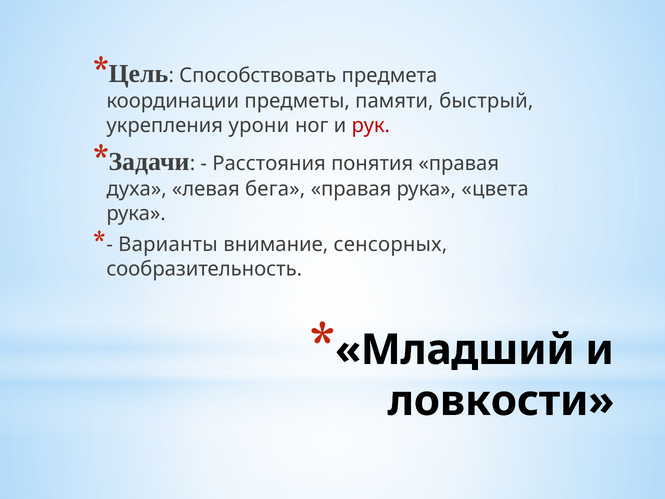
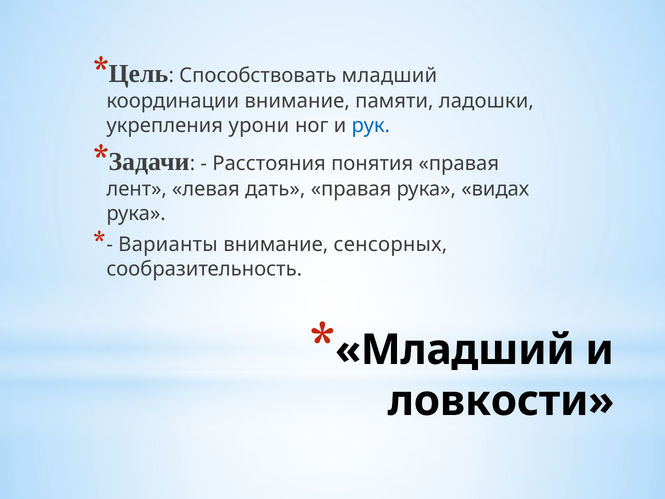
Способствовать предмета: предмета -> младший
координации предметы: предметы -> внимание
быстрый: быстрый -> ладошки
рук colour: red -> blue
духа: духа -> лент
бега: бега -> дать
цвета: цвета -> видах
